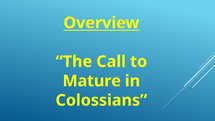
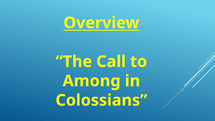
Mature: Mature -> Among
